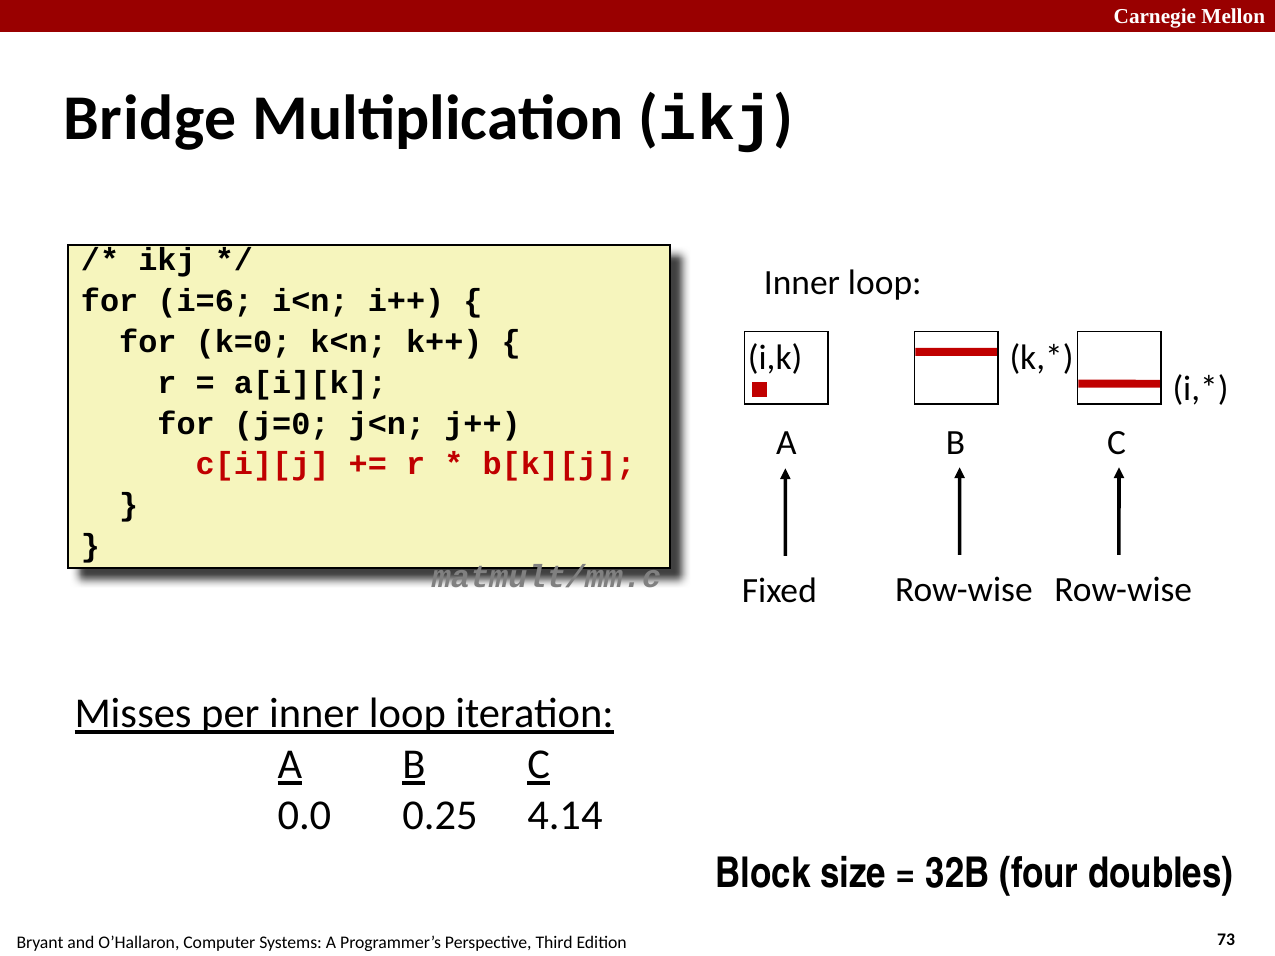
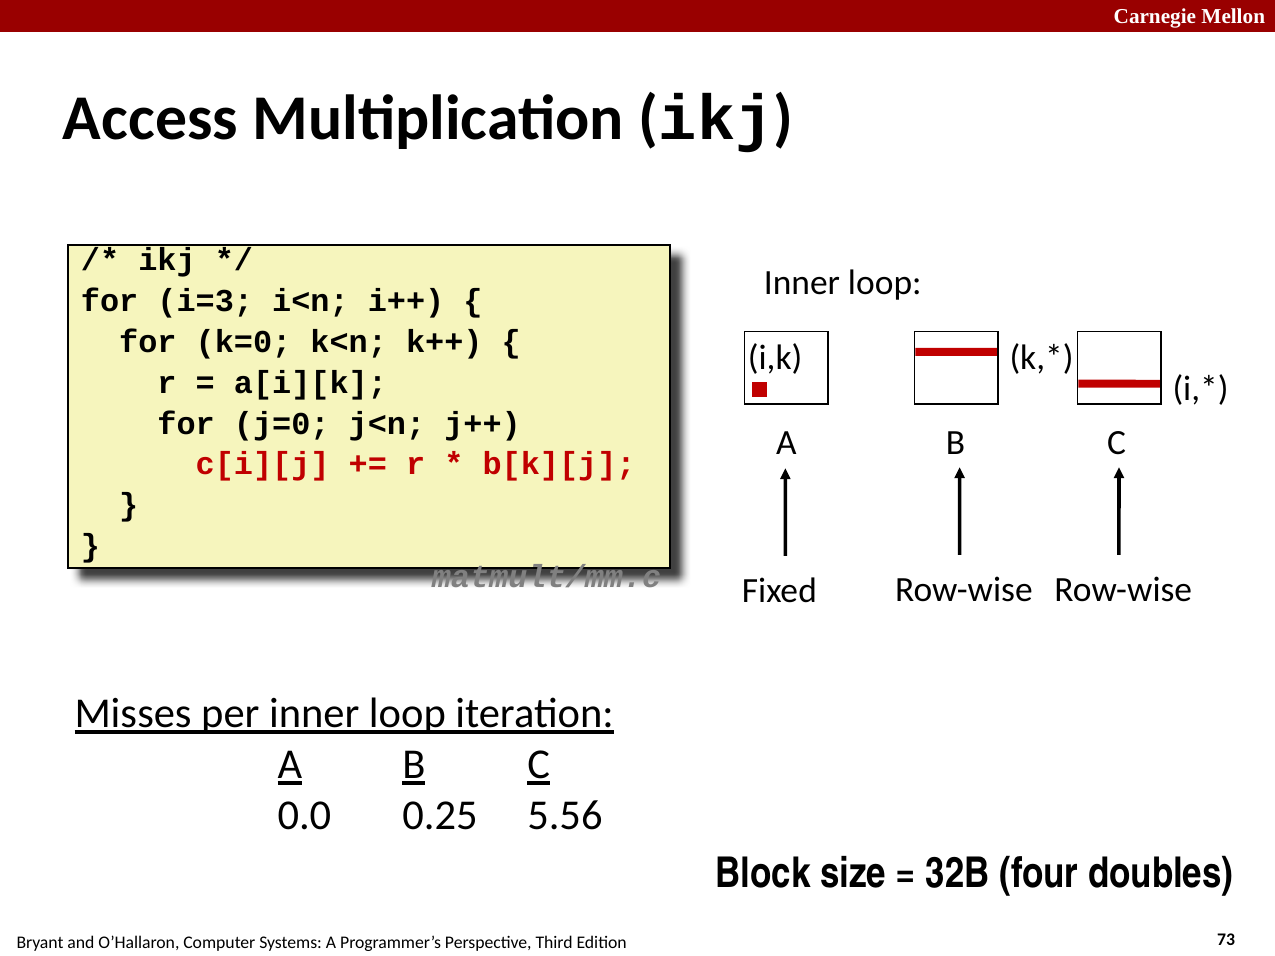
Bridge: Bridge -> Access
i=6: i=6 -> i=3
4.14: 4.14 -> 5.56
